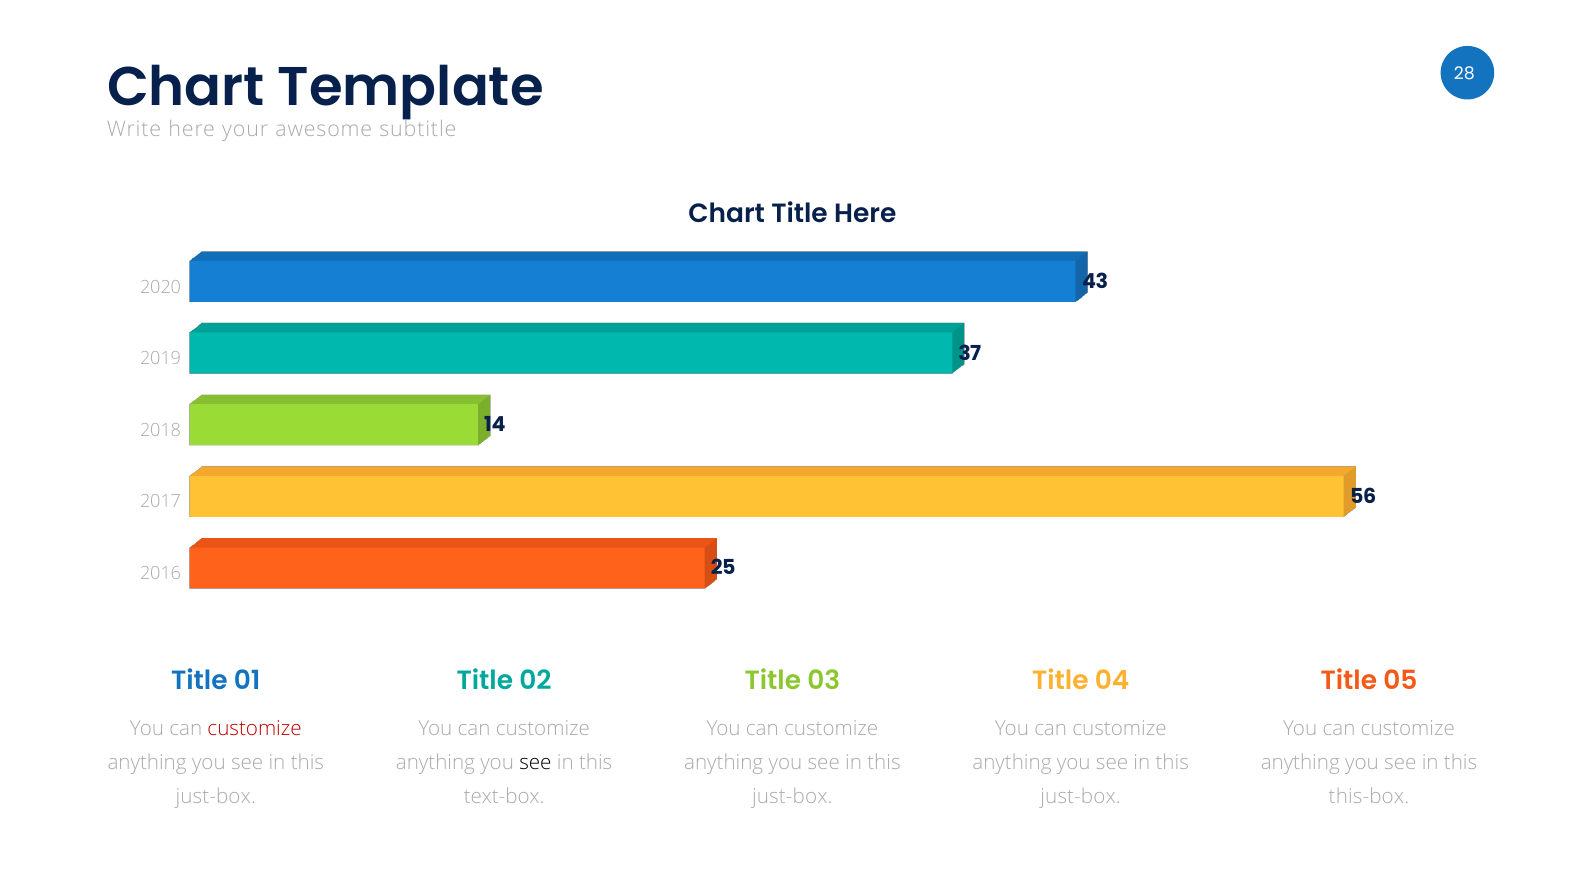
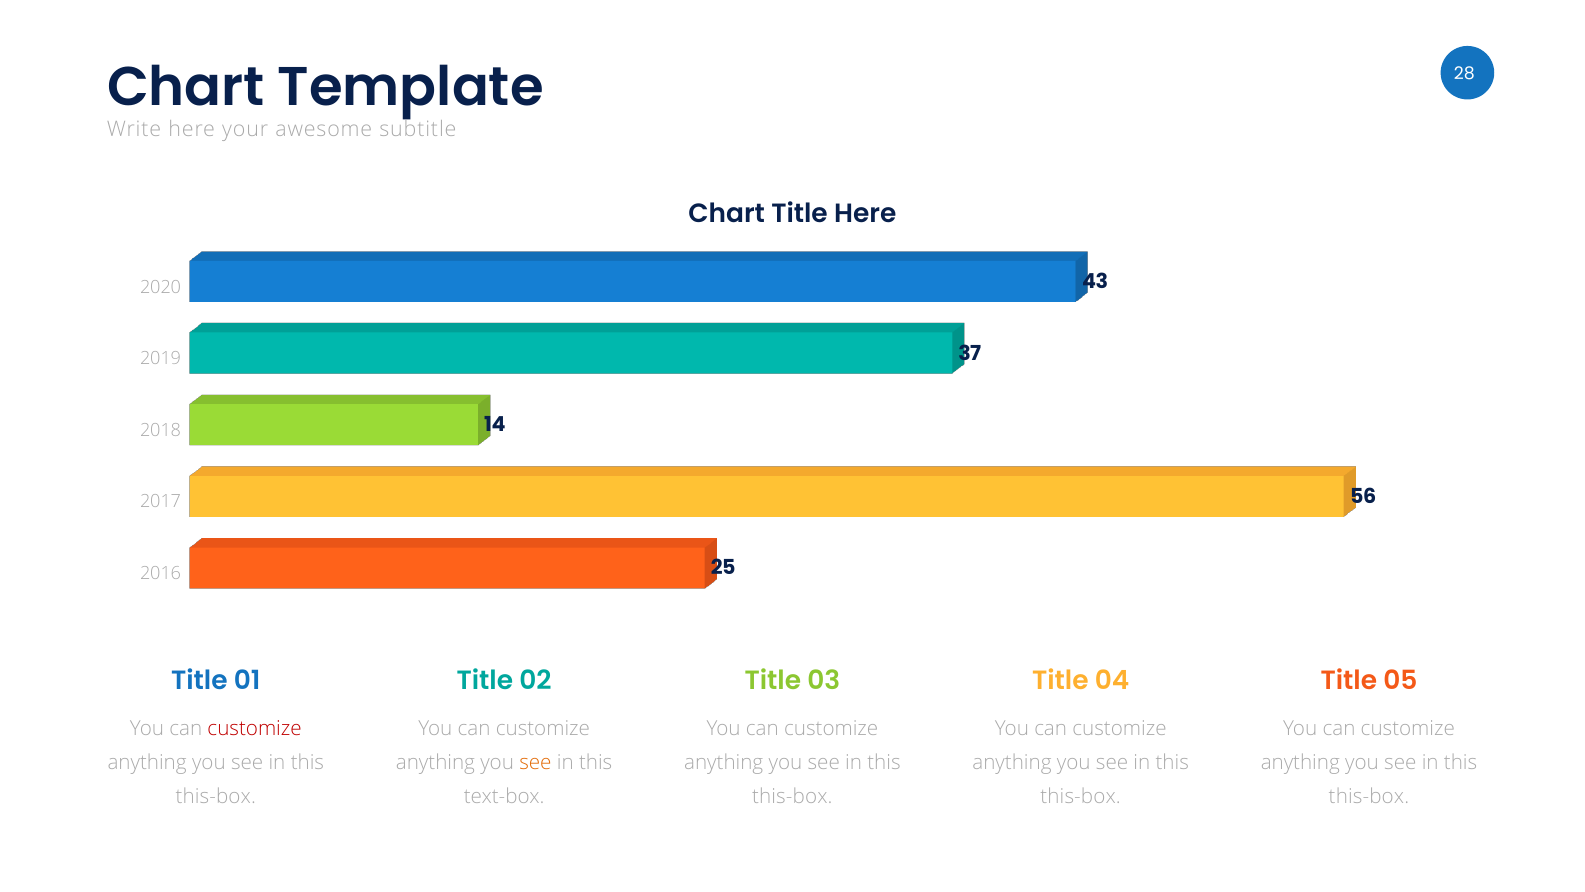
see at (535, 763) colour: black -> orange
just-box at (216, 796): just-box -> this-box
just-box at (792, 796): just-box -> this-box
just-box at (1081, 796): just-box -> this-box
